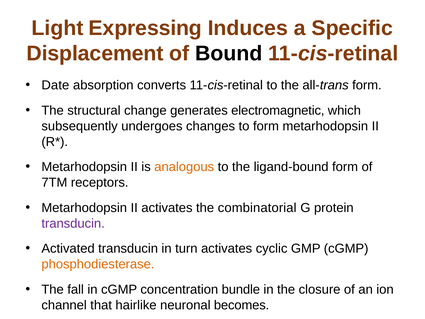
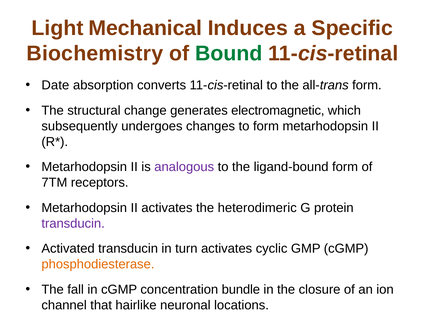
Expressing: Expressing -> Mechanical
Displacement: Displacement -> Biochemistry
Bound colour: black -> green
analogous colour: orange -> purple
combinatorial: combinatorial -> heterodimeric
becomes: becomes -> locations
